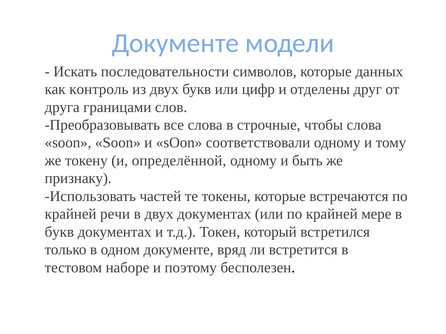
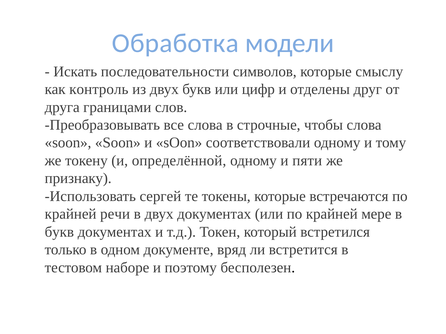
Документе at (175, 43): Документе -> Обработка
данных: данных -> смыслу
быть: быть -> пяти
частей: частей -> сергей
